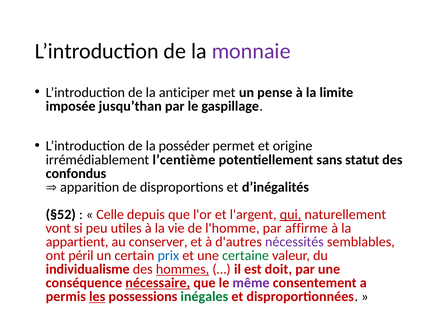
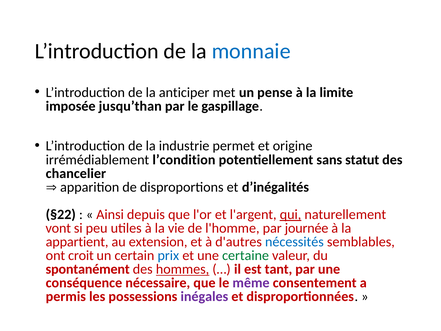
monnaie colour: purple -> blue
posséder: posséder -> industrie
l’centième: l’centième -> l’condition
confondus: confondus -> chancelier
§52: §52 -> §22
Celle: Celle -> Ainsi
affirme: affirme -> journée
conserver: conserver -> extension
nécessités colour: purple -> blue
péril: péril -> croit
individualisme: individualisme -> spontanément
doit: doit -> tant
nécessaire underline: present -> none
les underline: present -> none
inégales colour: green -> purple
